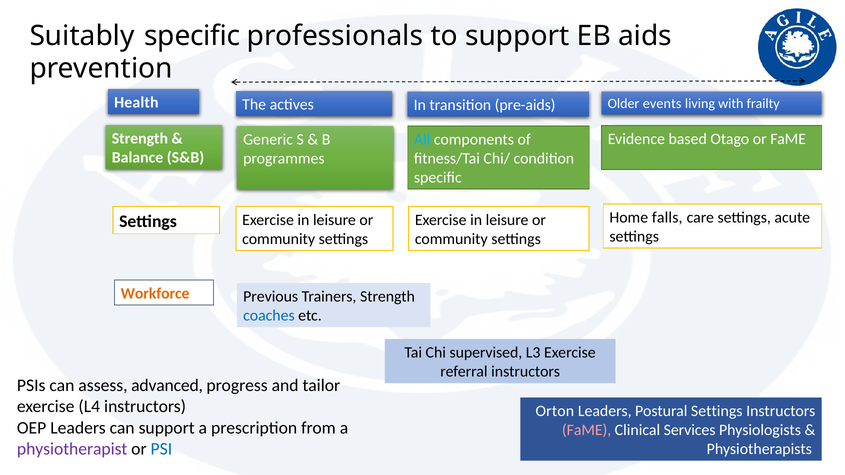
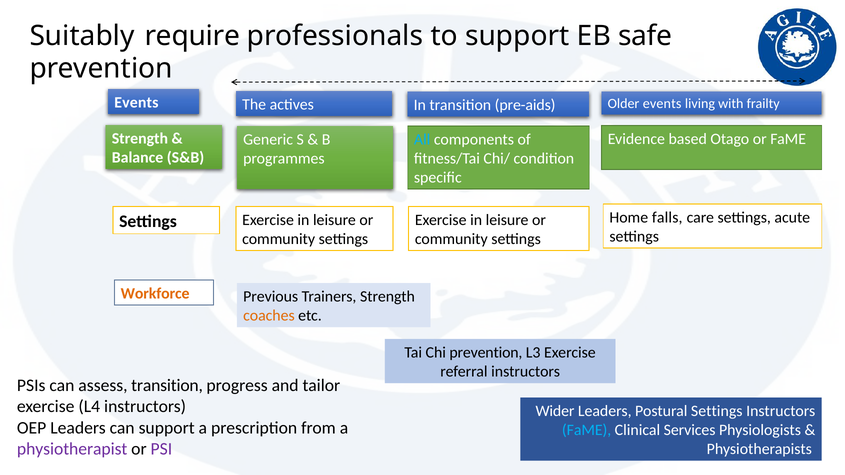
Suitably specific: specific -> require
aids: aids -> safe
Health at (136, 103): Health -> Events
coaches colour: blue -> orange
Chi supervised: supervised -> prevention
assess advanced: advanced -> transition
Orton: Orton -> Wider
FaME at (587, 431) colour: pink -> light blue
PSI colour: blue -> purple
